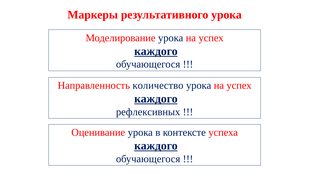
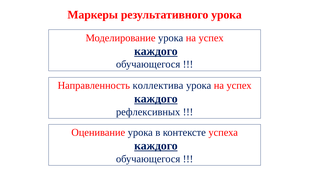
количество: количество -> коллектива
